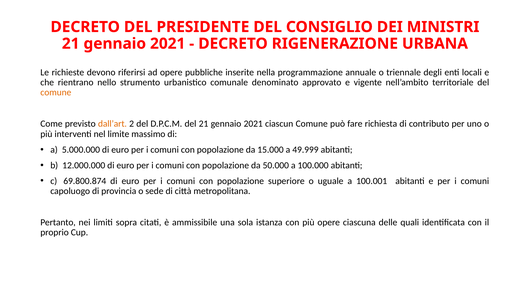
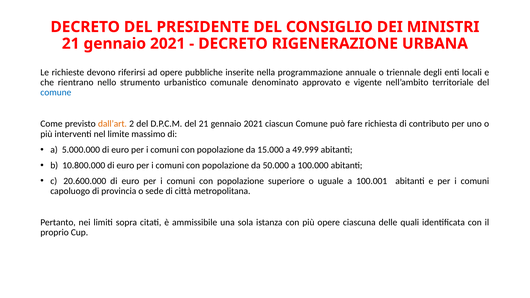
comune at (56, 93) colour: orange -> blue
12.000.000: 12.000.000 -> 10.800.000
69.800.874: 69.800.874 -> 20.600.000
